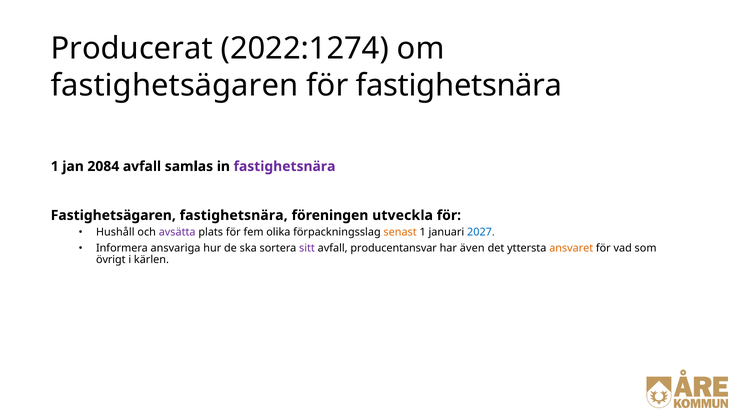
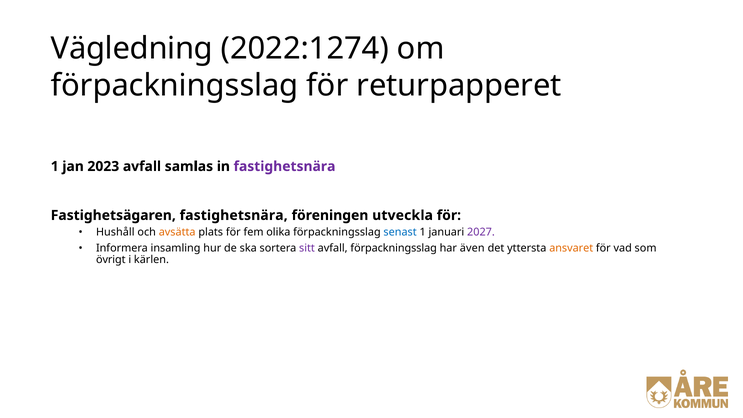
Producerat: Producerat -> Vägledning
fastighetsägaren at (175, 85): fastighetsägaren -> förpackningsslag
för fastighetsnära: fastighetsnära -> returpapperet
2084: 2084 -> 2023
avsätta colour: purple -> orange
senast colour: orange -> blue
2027 colour: blue -> purple
ansvariga: ansvariga -> insamling
avfall producentansvar: producentansvar -> förpackningsslag
